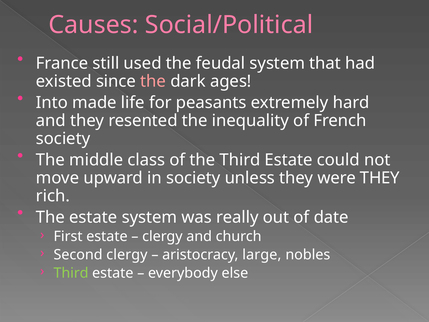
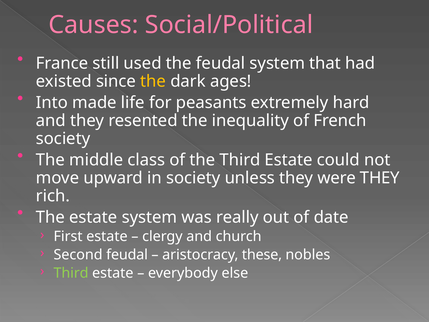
the at (153, 81) colour: pink -> yellow
Second clergy: clergy -> feudal
large: large -> these
